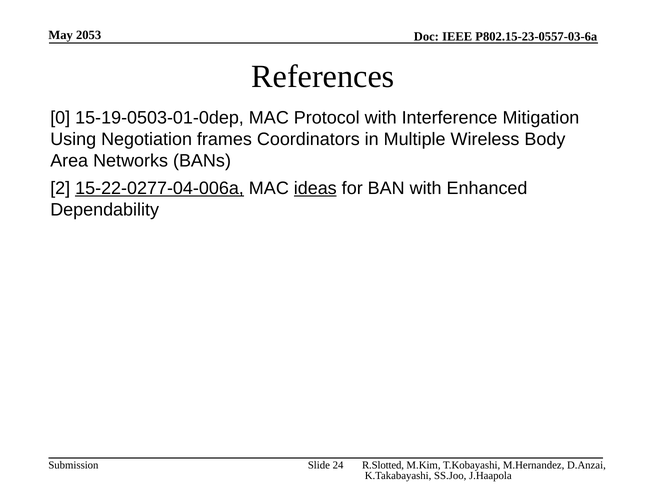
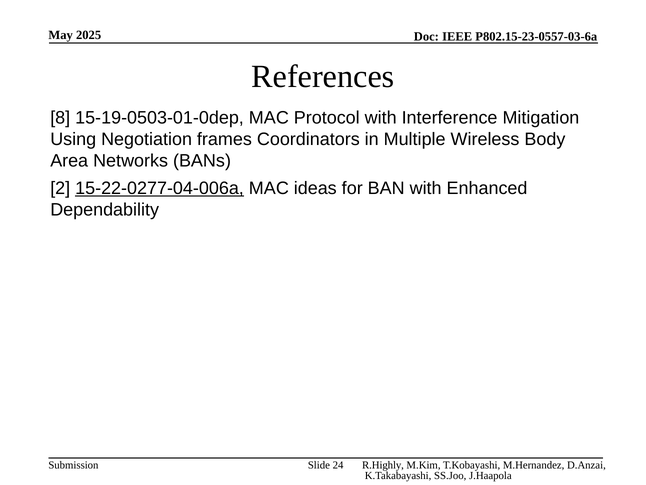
2053: 2053 -> 2025
0: 0 -> 8
ideas underline: present -> none
R.Slotted: R.Slotted -> R.Highly
